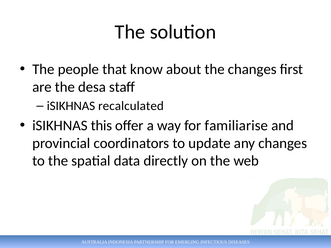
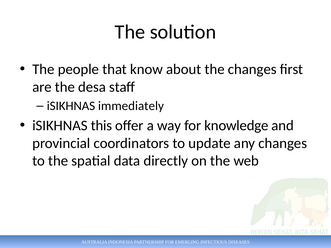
recalculated: recalculated -> immediately
familiarise: familiarise -> knowledge
